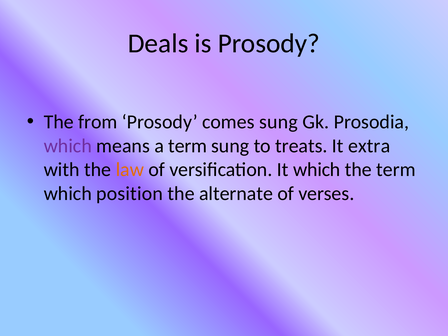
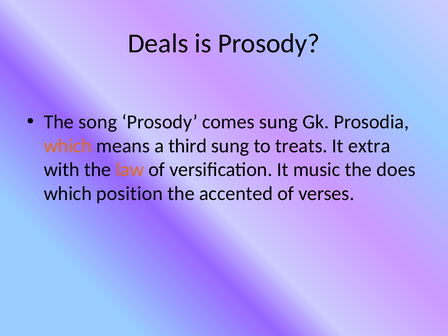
from: from -> song
which at (68, 146) colour: purple -> orange
a term: term -> third
It which: which -> music
the term: term -> does
alternate: alternate -> accented
